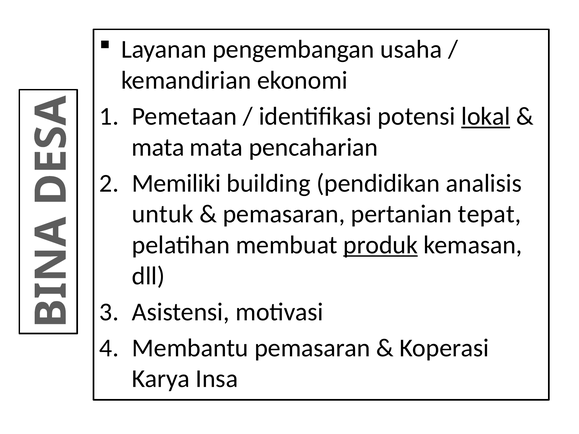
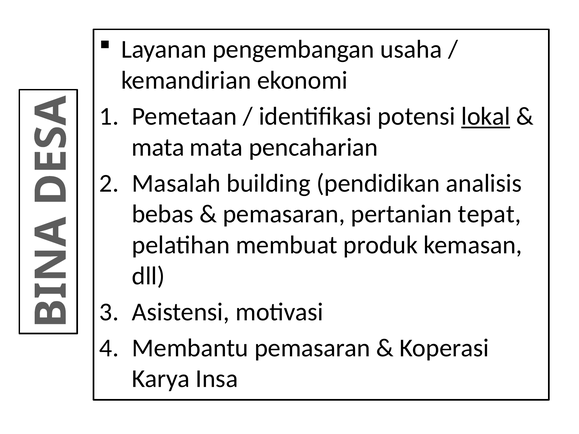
Memiliki: Memiliki -> Masalah
untuk: untuk -> bebas
produk underline: present -> none
